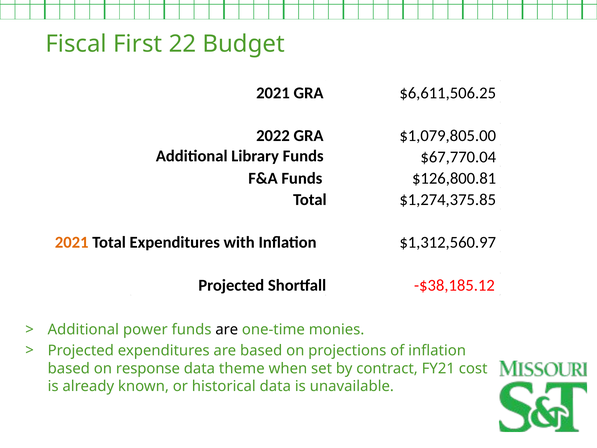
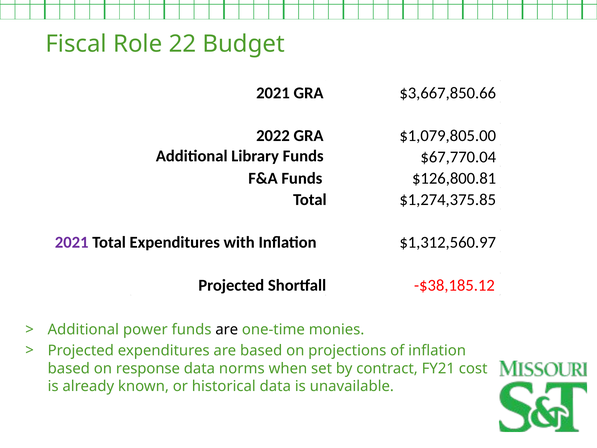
First: First -> Role
$6,611,506.25: $6,611,506.25 -> $3,667,850.66
2021 at (72, 242) colour: orange -> purple
theme: theme -> norms
